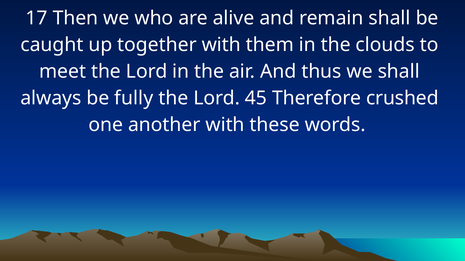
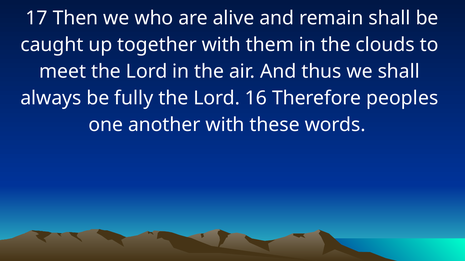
45: 45 -> 16
crushed: crushed -> peoples
